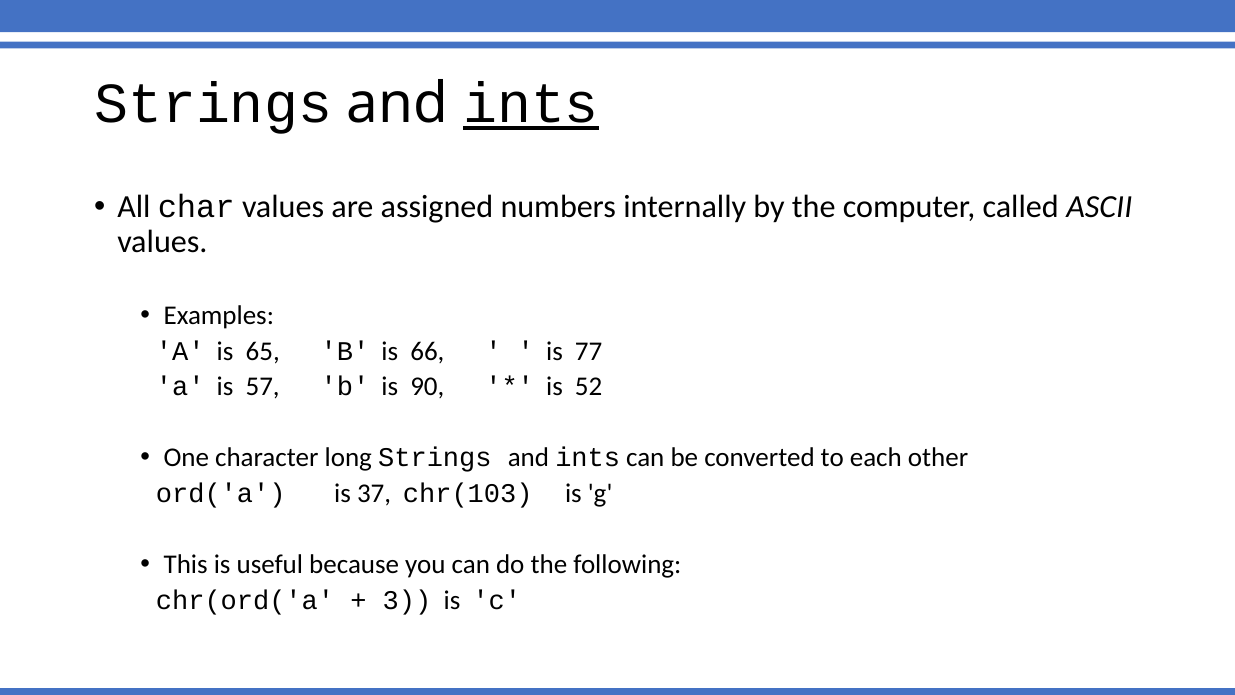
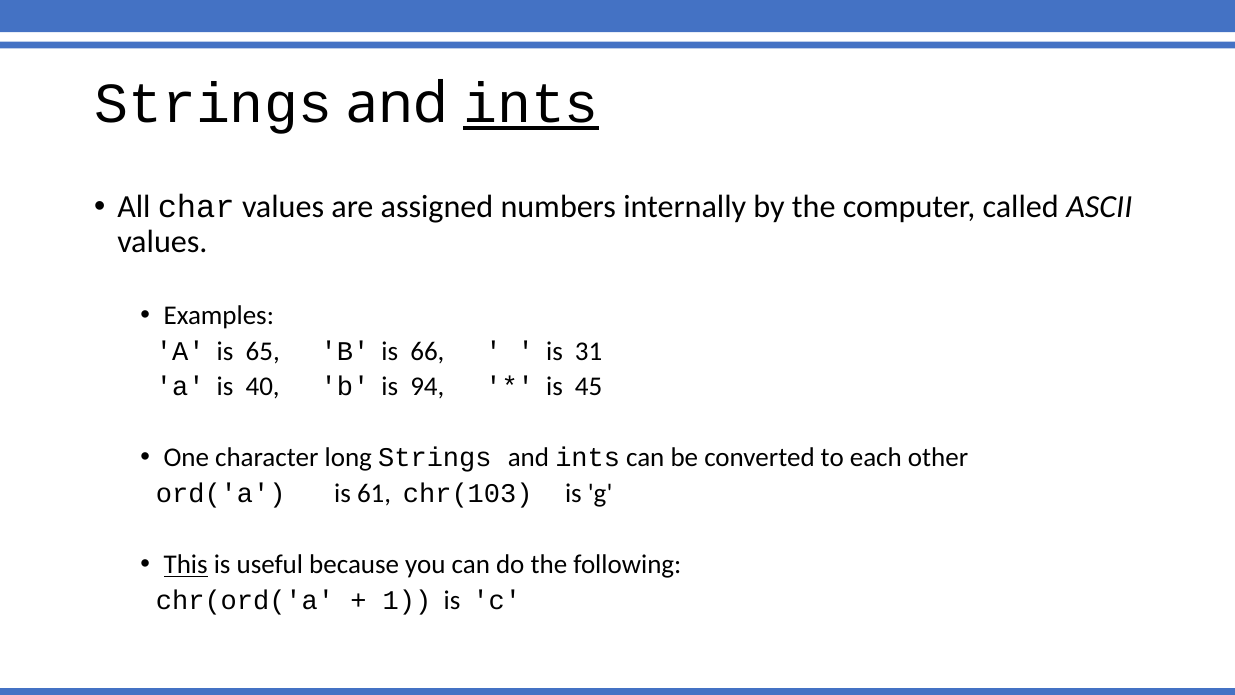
77: 77 -> 31
57: 57 -> 40
90: 90 -> 94
52: 52 -> 45
37: 37 -> 61
This underline: none -> present
3: 3 -> 1
